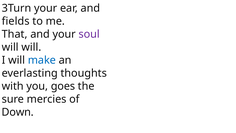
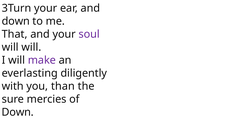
fields at (16, 21): fields -> down
make colour: blue -> purple
thoughts: thoughts -> diligently
goes: goes -> than
